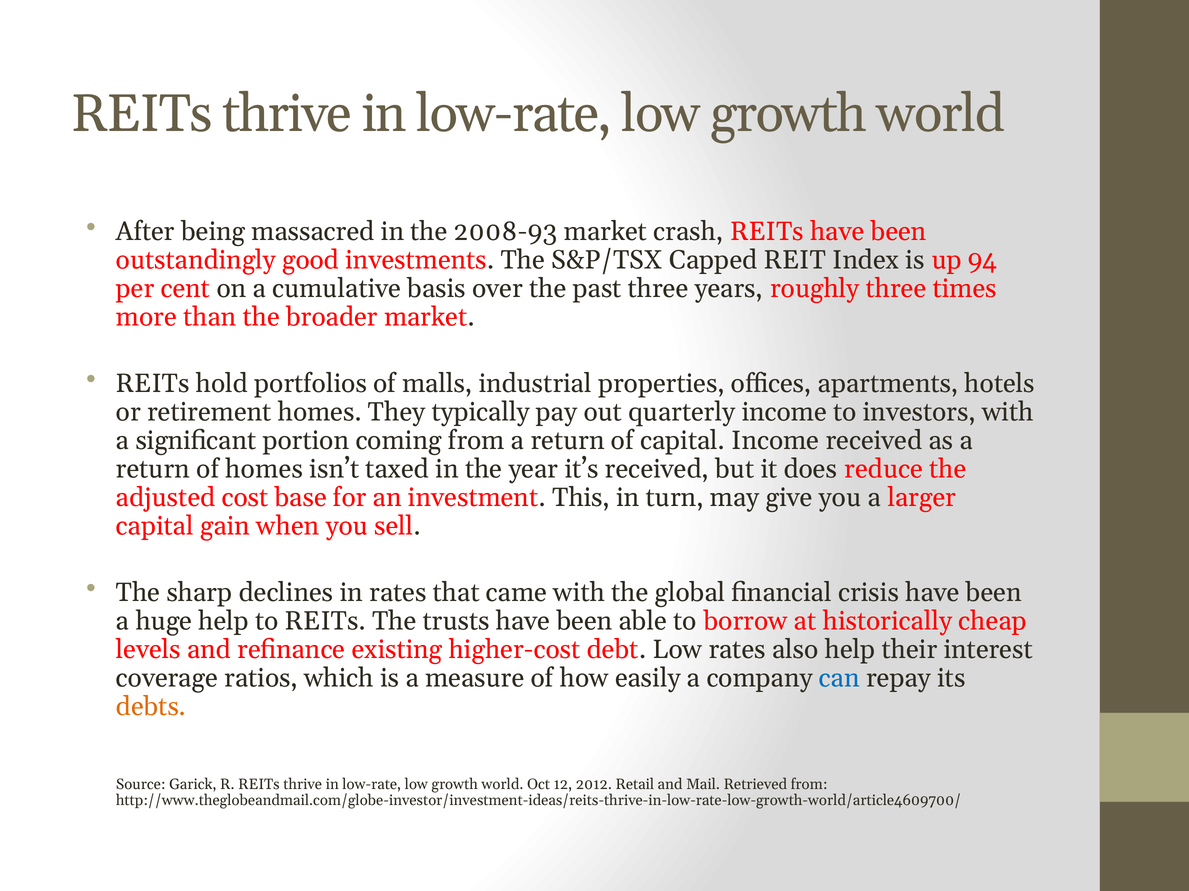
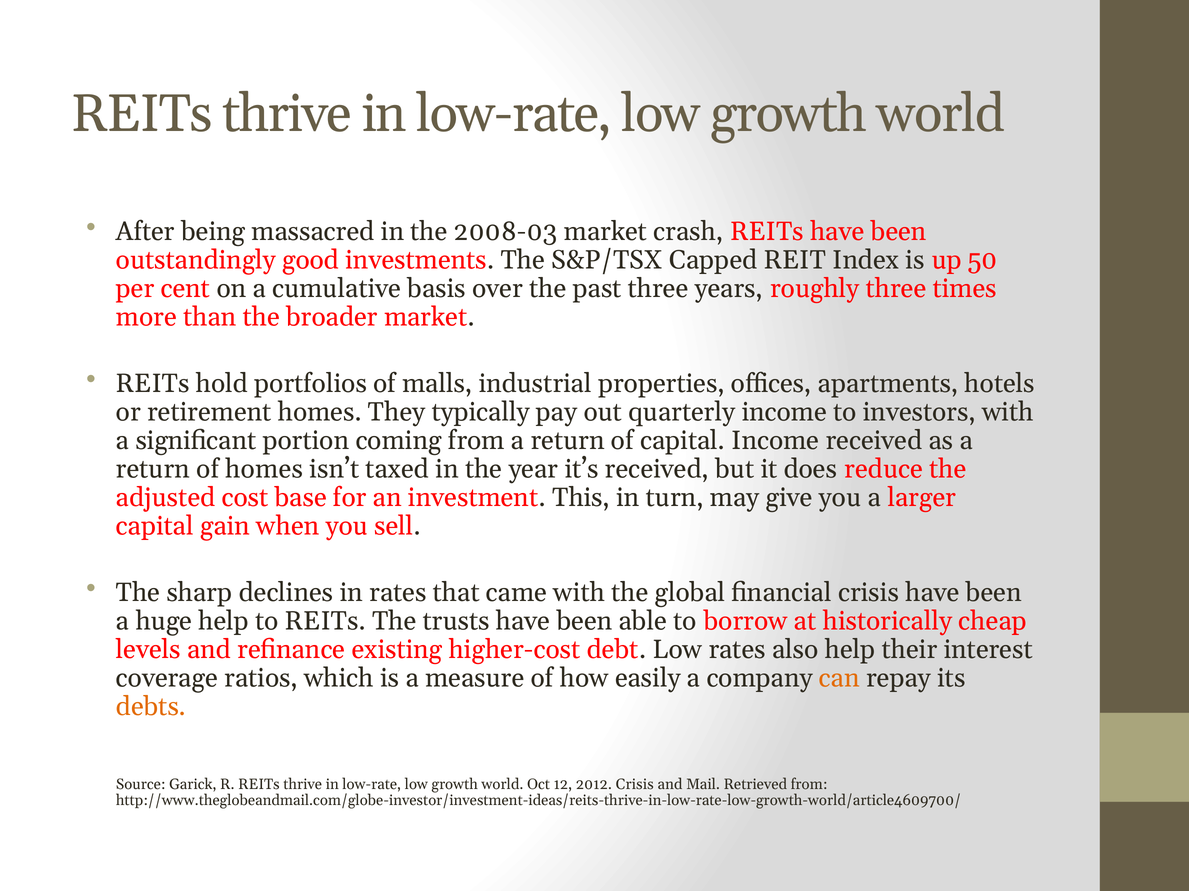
2008-93: 2008-93 -> 2008-03
94: 94 -> 50
can colour: blue -> orange
2012 Retail: Retail -> Crisis
